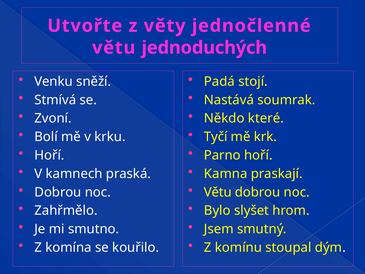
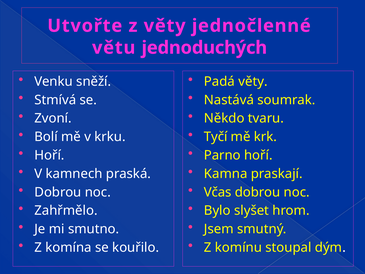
Padá stojí: stojí -> věty
které: které -> tvaru
Větu at (218, 192): Větu -> Včas
